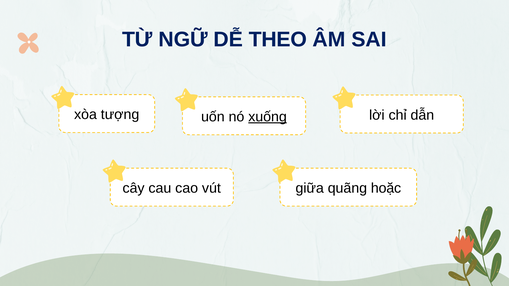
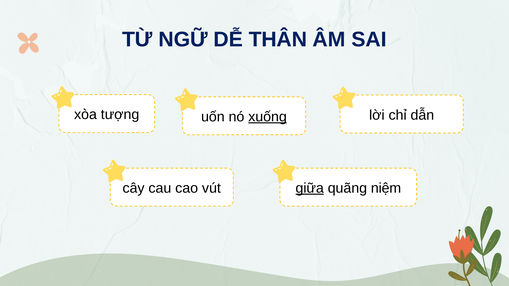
THEO: THEO -> THÂN
giữa underline: none -> present
hoặc: hoặc -> niệm
